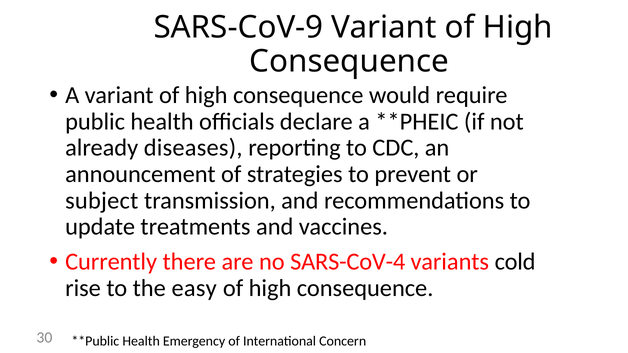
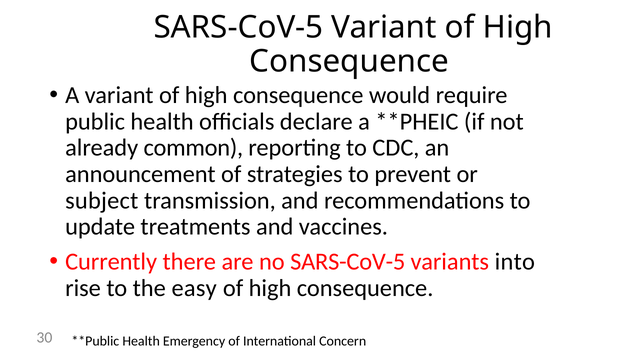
SARS-CoV-9 at (238, 27): SARS-CoV-9 -> SARS-CoV-5
diseases: diseases -> common
no SARS-CoV-4: SARS-CoV-4 -> SARS-CoV-5
cold: cold -> into
